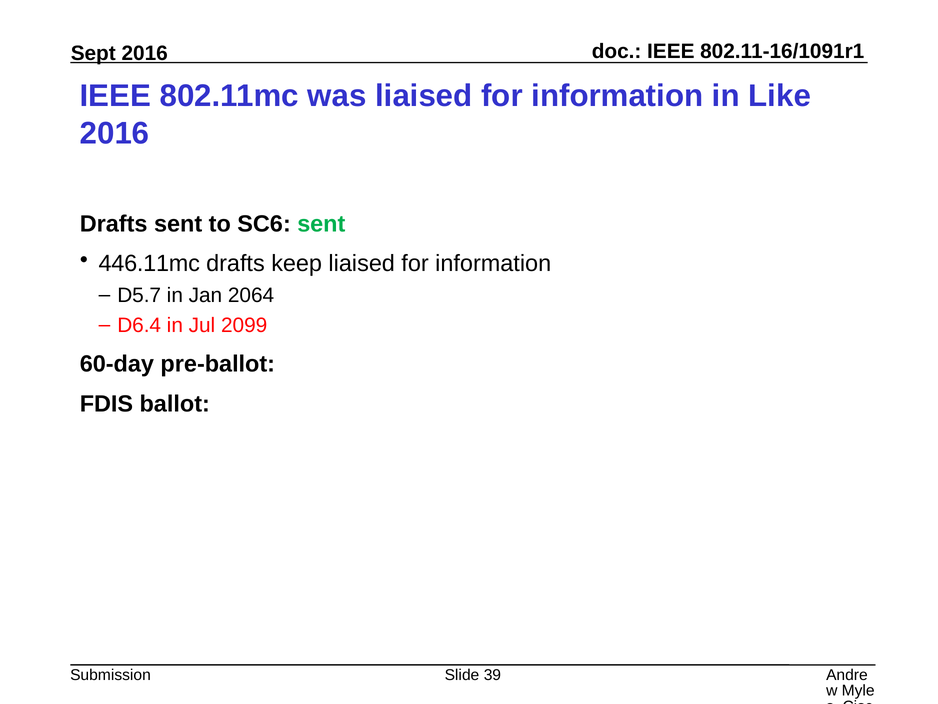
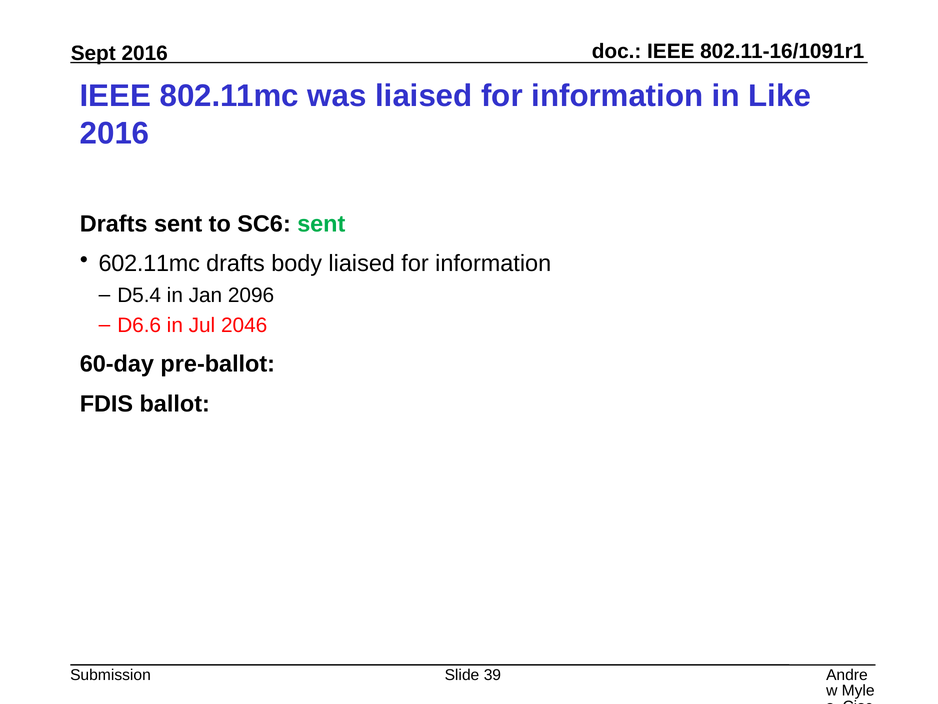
446.11mc: 446.11mc -> 602.11mc
keep: keep -> body
D5.7: D5.7 -> D5.4
2064: 2064 -> 2096
D6.4: D6.4 -> D6.6
2099: 2099 -> 2046
